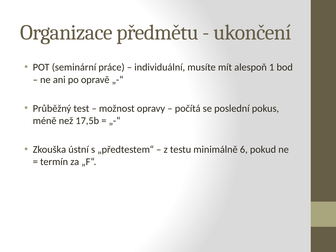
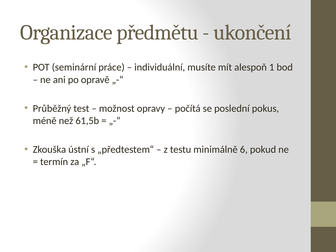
17,5b: 17,5b -> 61,5b
